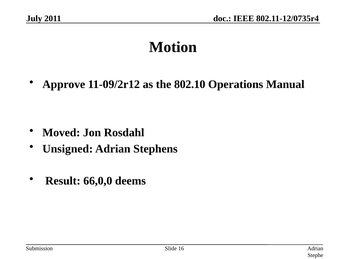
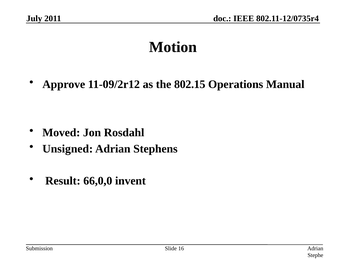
802.10: 802.10 -> 802.15
deems: deems -> invent
